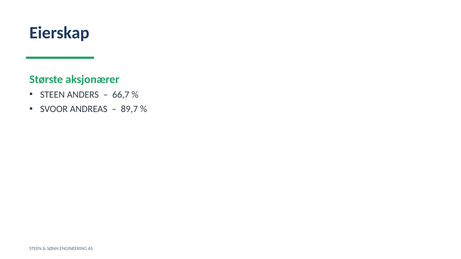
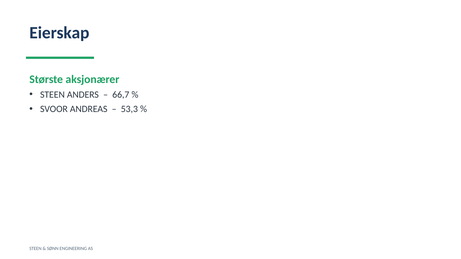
89,7: 89,7 -> 53,3
